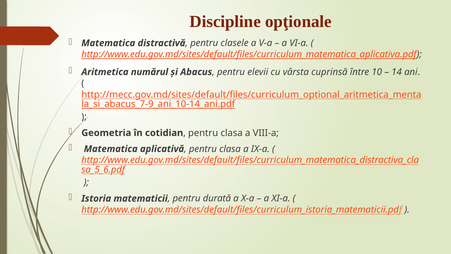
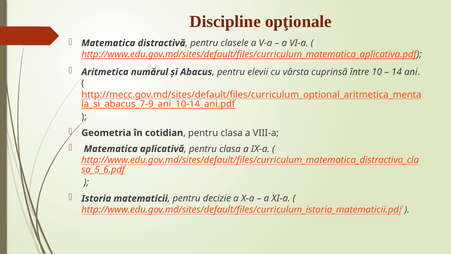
durată: durată -> decizie
